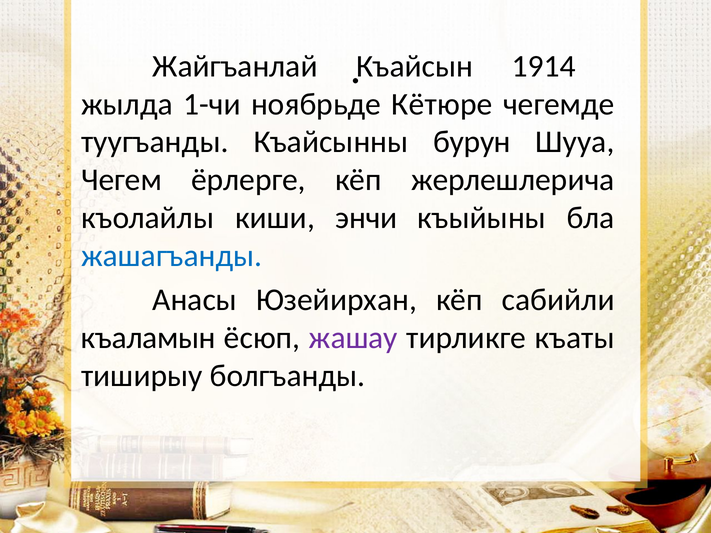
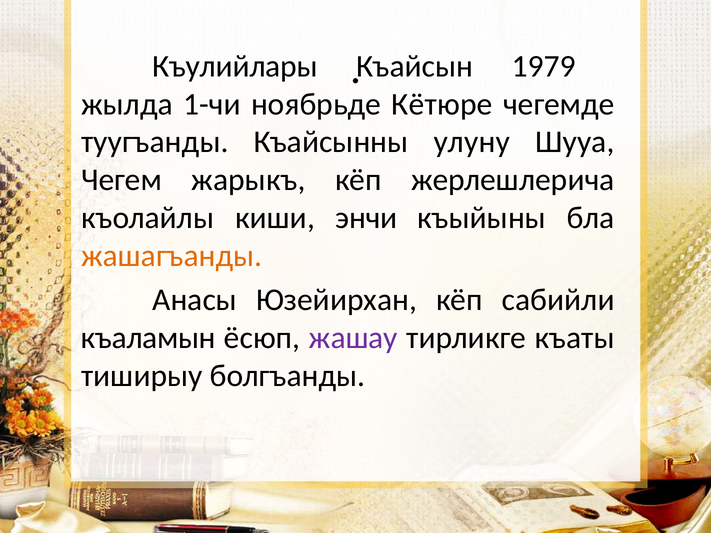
Жайгъанлай: Жайгъанлай -> Къулийлары
1914: 1914 -> 1979
бурун: бурун -> улуну
ёрлерге: ёрлерге -> жарыкъ
жашагъанды colour: blue -> orange
